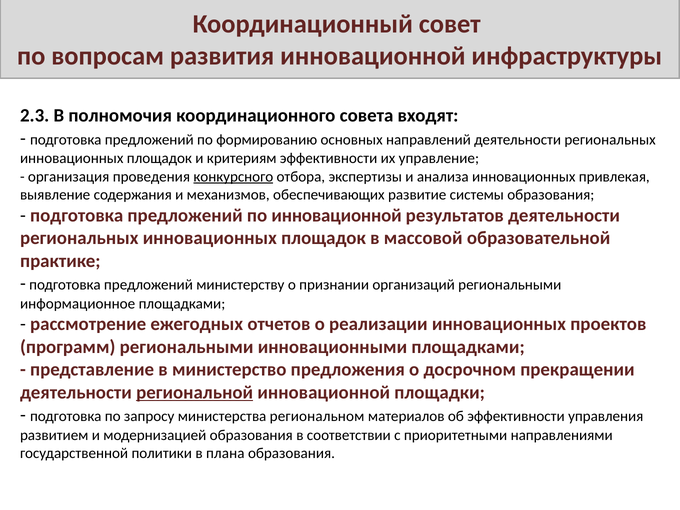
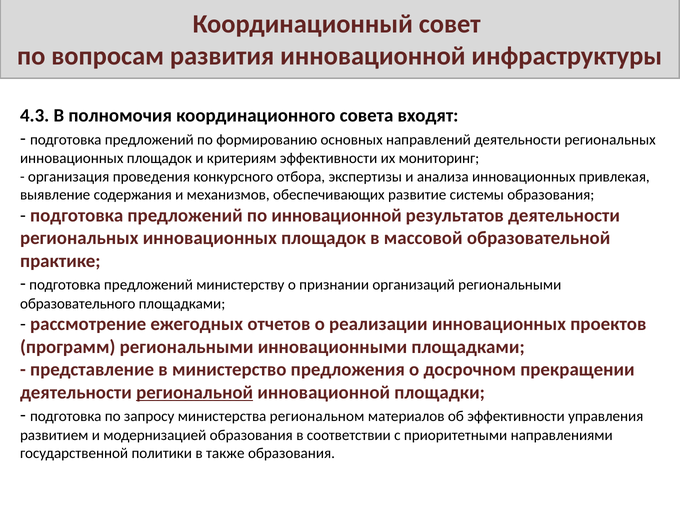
2.3: 2.3 -> 4.3
управление: управление -> мониторинг
конкурсного underline: present -> none
информационное: информационное -> образовательного
плана: плана -> также
